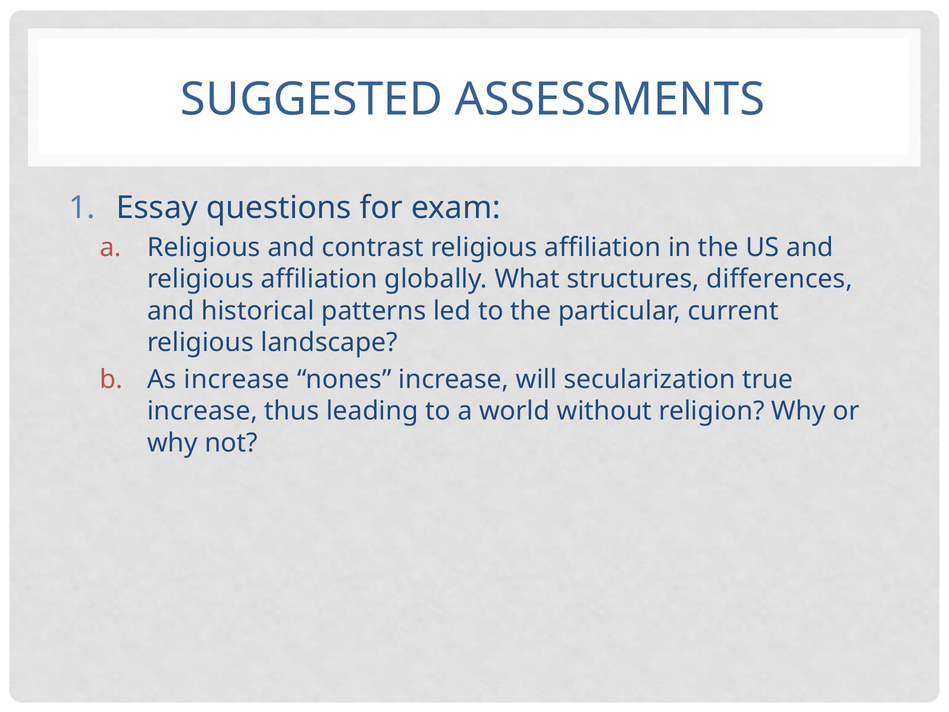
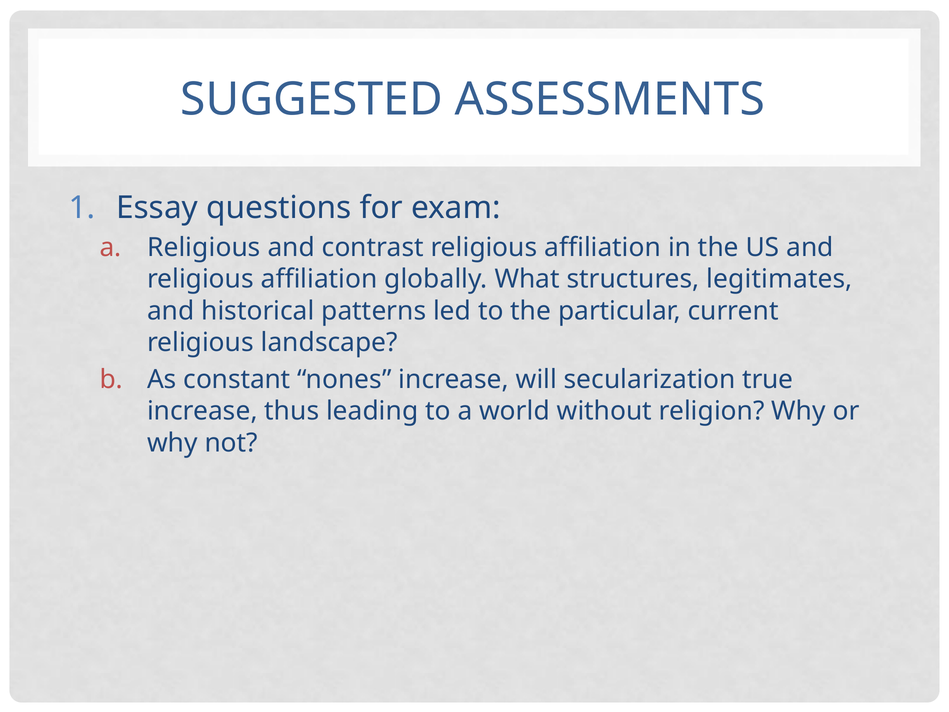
differences: differences -> legitimates
As increase: increase -> constant
